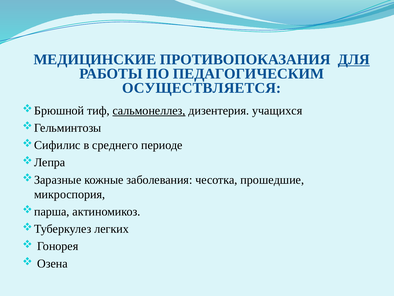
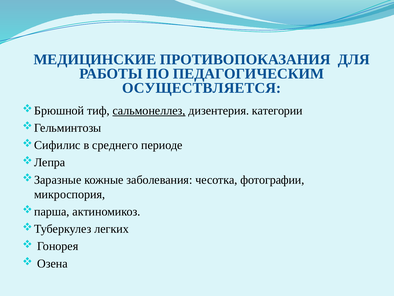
ДЛЯ underline: present -> none
учащихся: учащихся -> категории
прошедшие: прошедшие -> фотографии
